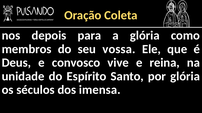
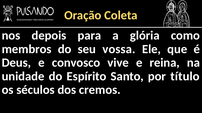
por glória: glória -> título
imensa: imensa -> cremos
